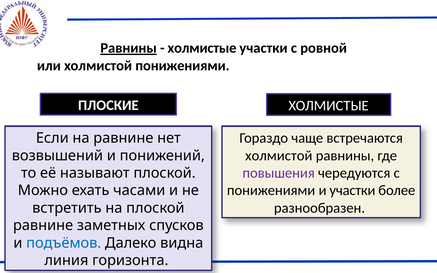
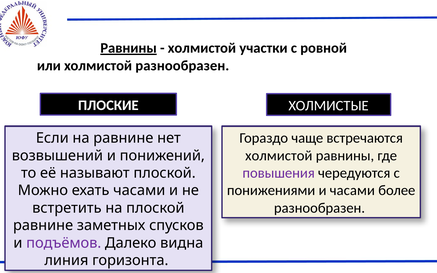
холмистые at (202, 48): холмистые -> холмистой
холмистой понижениями: понижениями -> разнообразен
и участки: участки -> часами
подъёмов colour: blue -> purple
